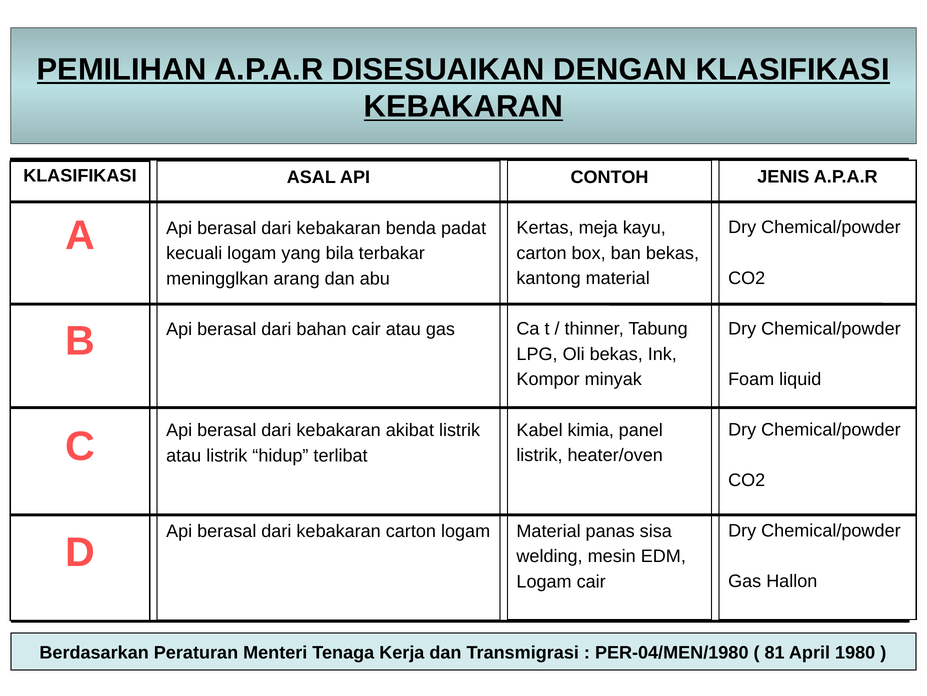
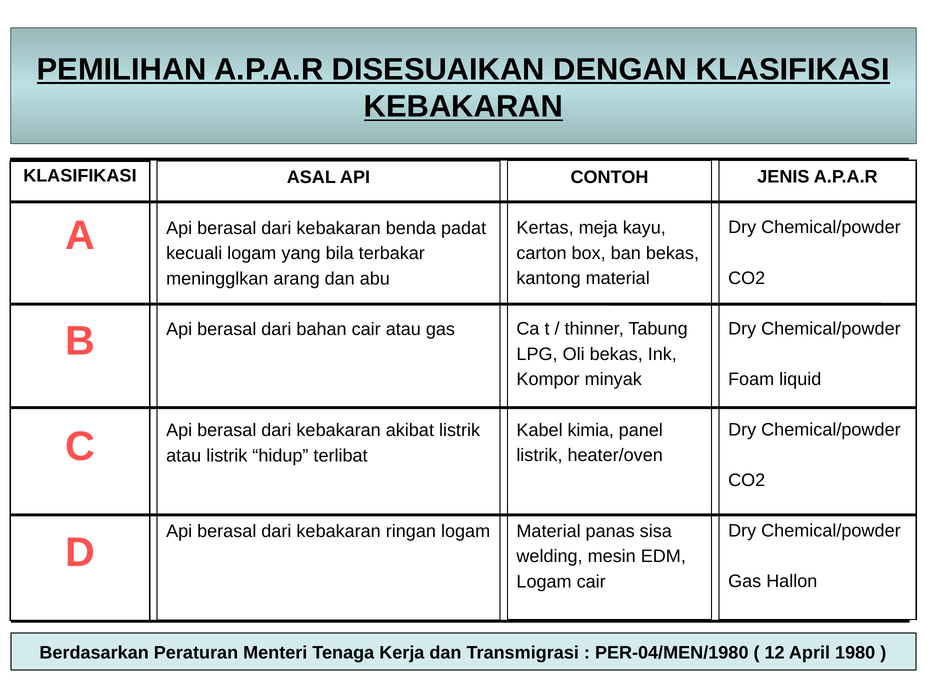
kebakaran carton: carton -> ringan
81: 81 -> 12
